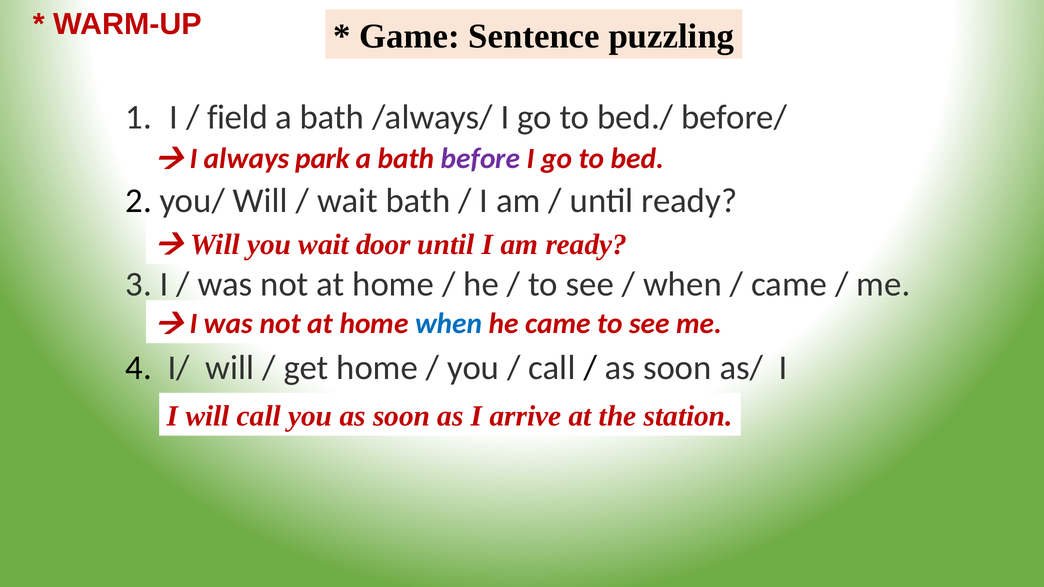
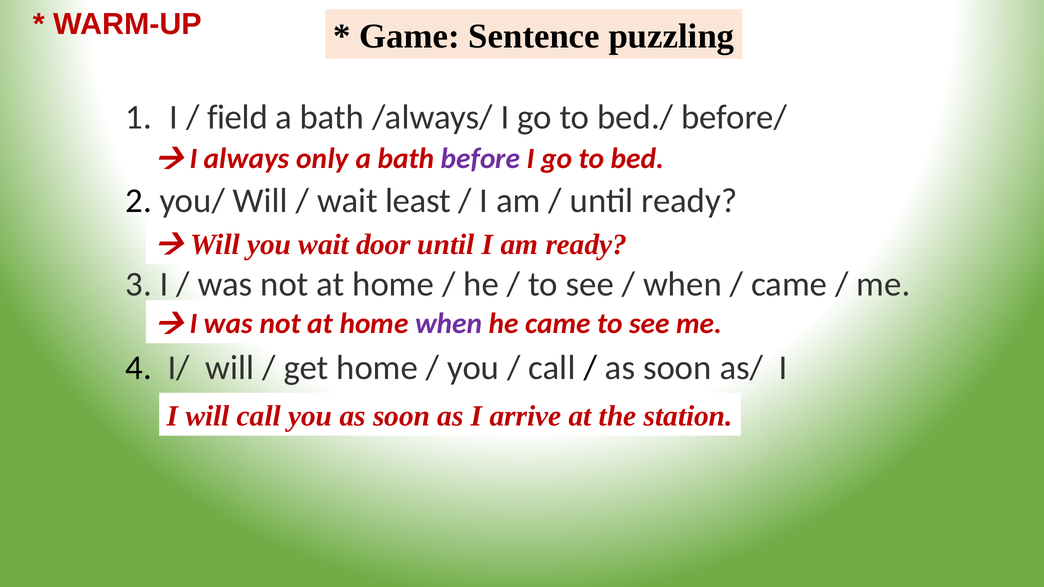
park: park -> only
wait bath: bath -> least
when at (449, 324) colour: blue -> purple
